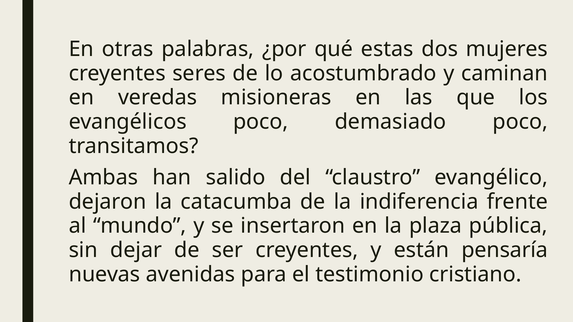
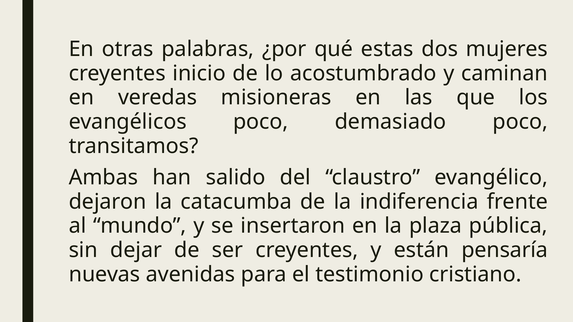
seres: seres -> inicio
